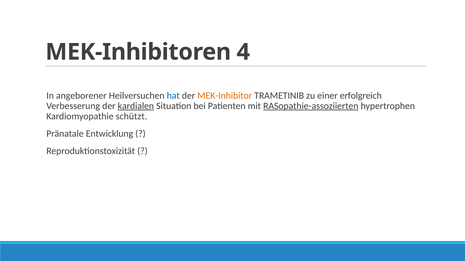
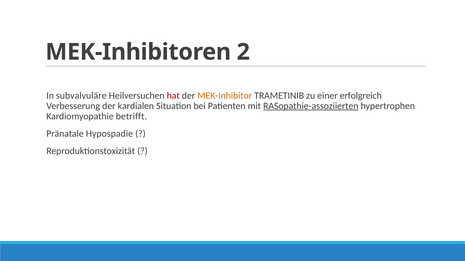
4: 4 -> 2
angeborener: angeborener -> subvalvuläre
hat colour: blue -> red
kardialen underline: present -> none
schützt: schützt -> betrifft
Entwicklung: Entwicklung -> Hypospadie
